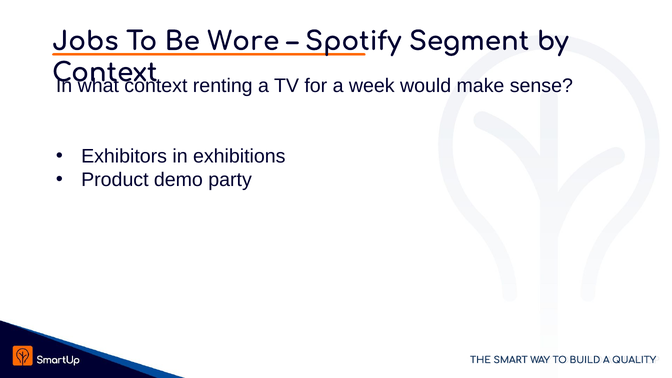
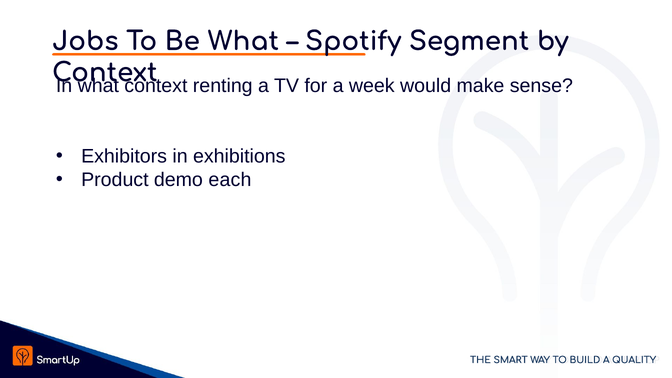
Be Wore: Wore -> What
party: party -> each
